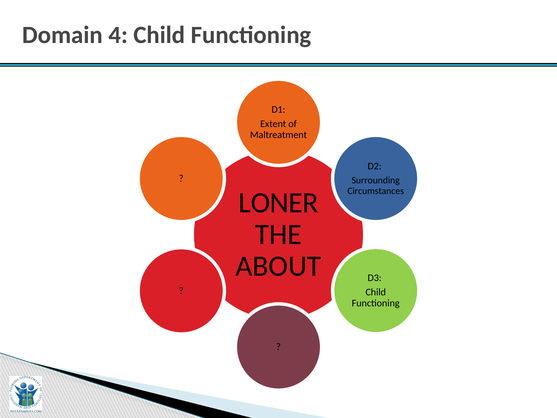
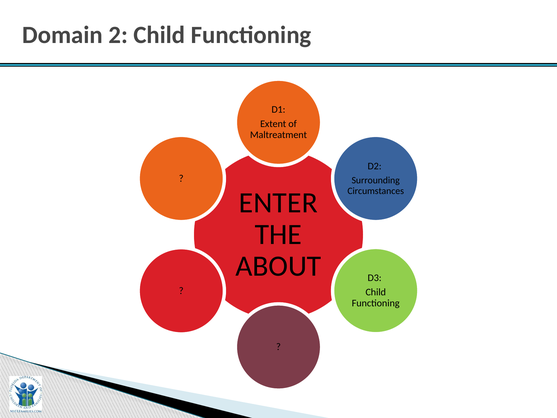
4: 4 -> 2
LONER: LONER -> ENTER
